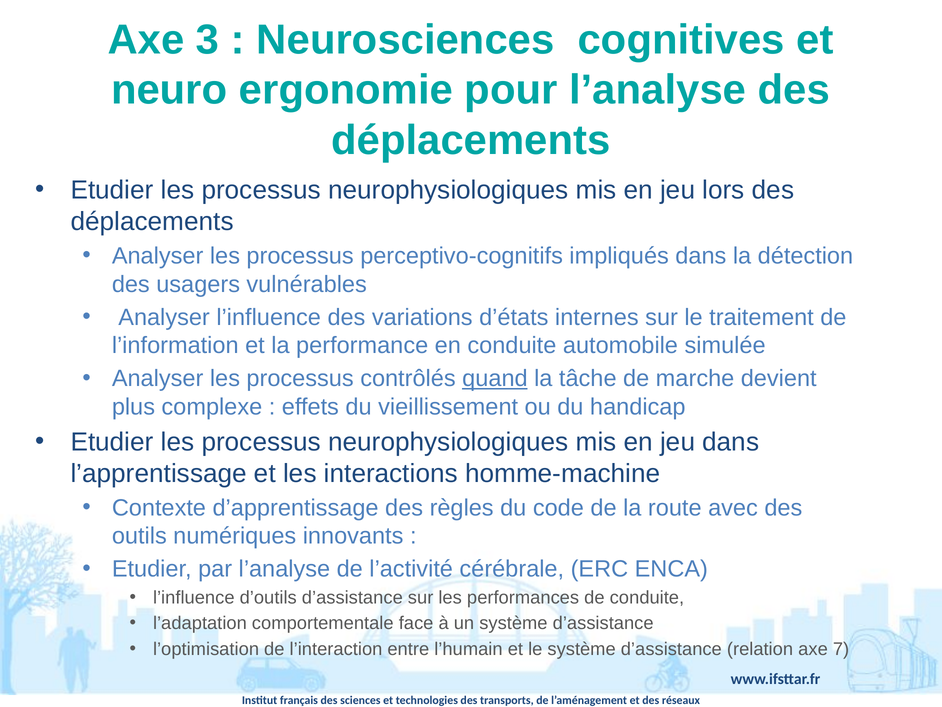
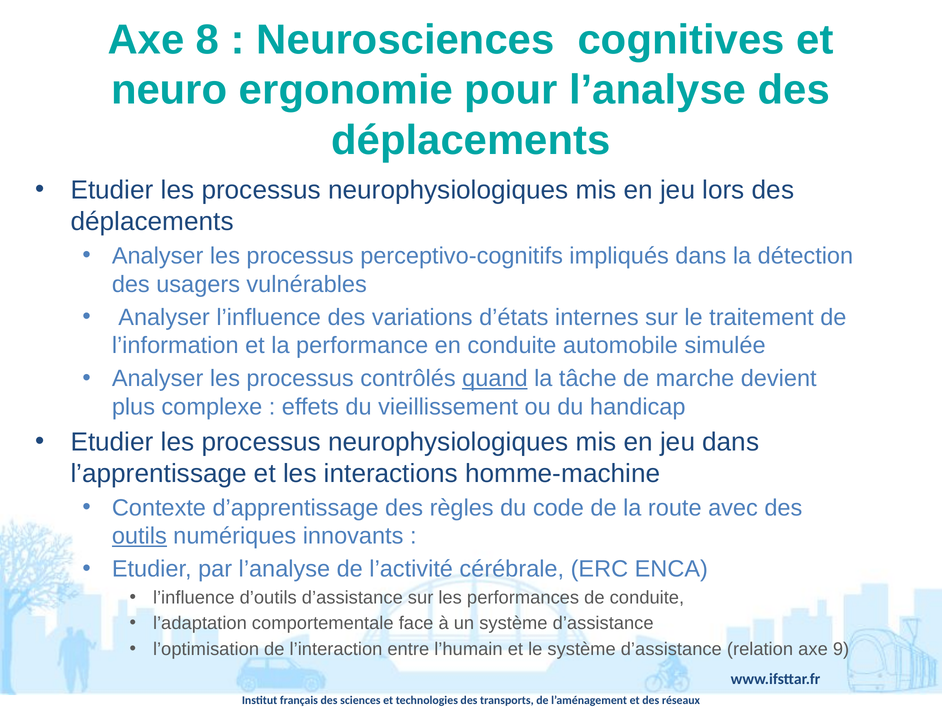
3: 3 -> 8
outils underline: none -> present
7: 7 -> 9
